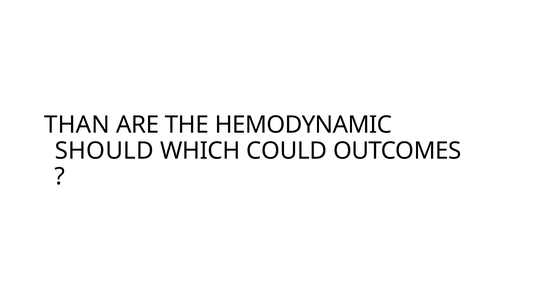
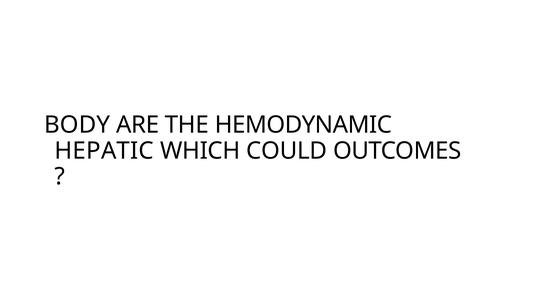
THAN: THAN -> BODY
SHOULD: SHOULD -> HEPATIC
